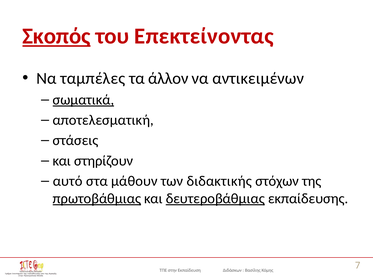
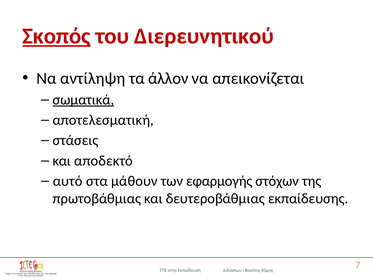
Επεκτείνοντας: Επεκτείνοντας -> Διερευνητικού
ταμπέλες: ταμπέλες -> αντίληψη
αντικειμένων: αντικειμένων -> απεικονίζεται
στηρίζουν: στηρίζουν -> αποδεκτό
διδακτικής: διδακτικής -> εφαρμογής
πρωτοβάθμιας underline: present -> none
δευτεροβάθμιας underline: present -> none
